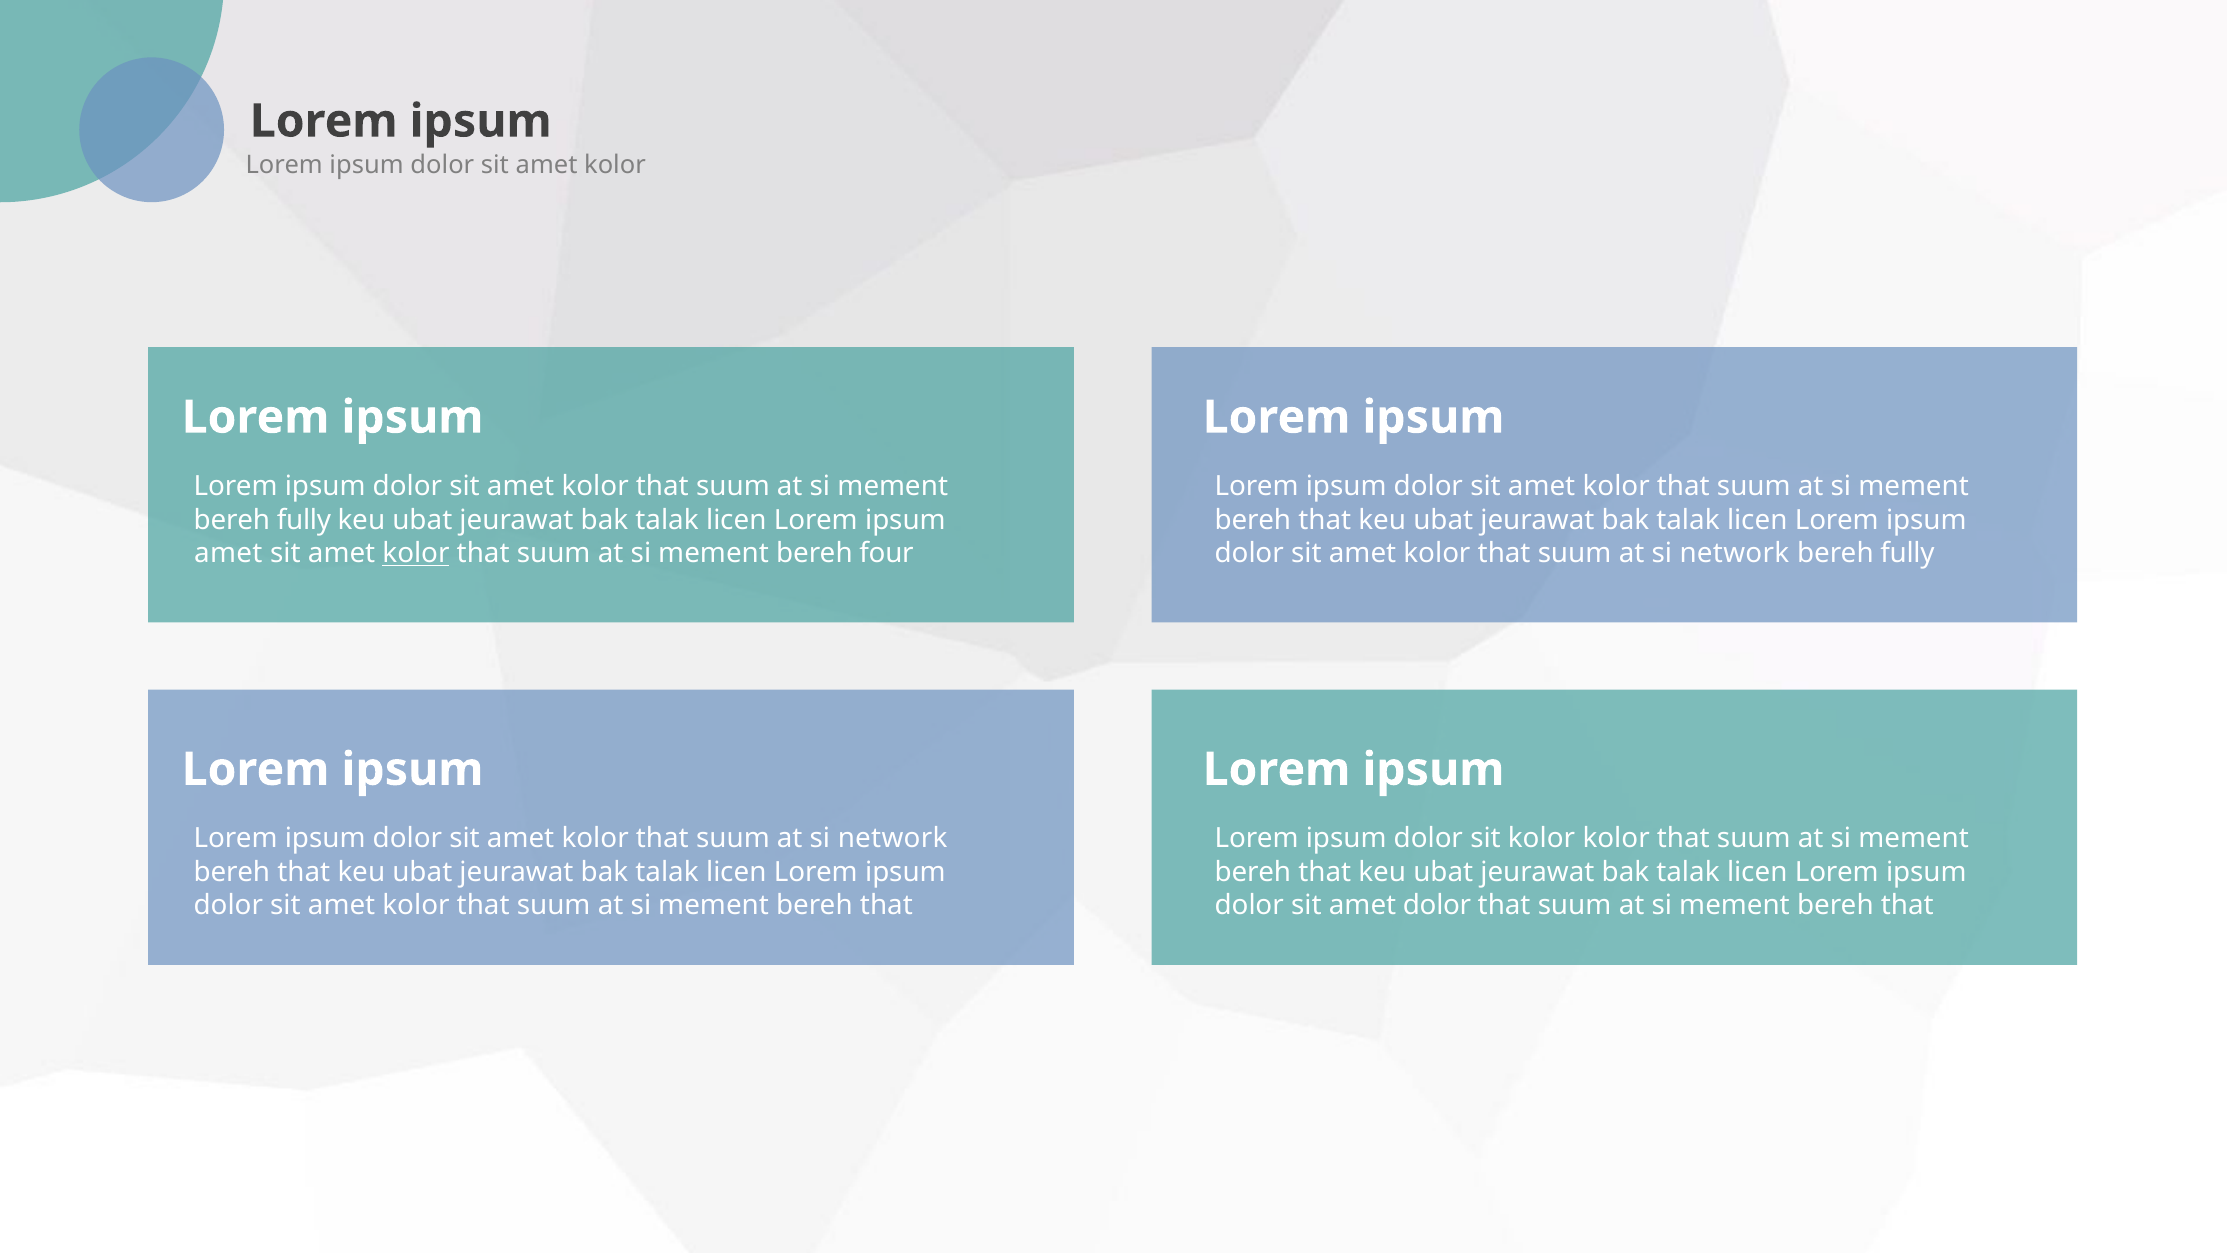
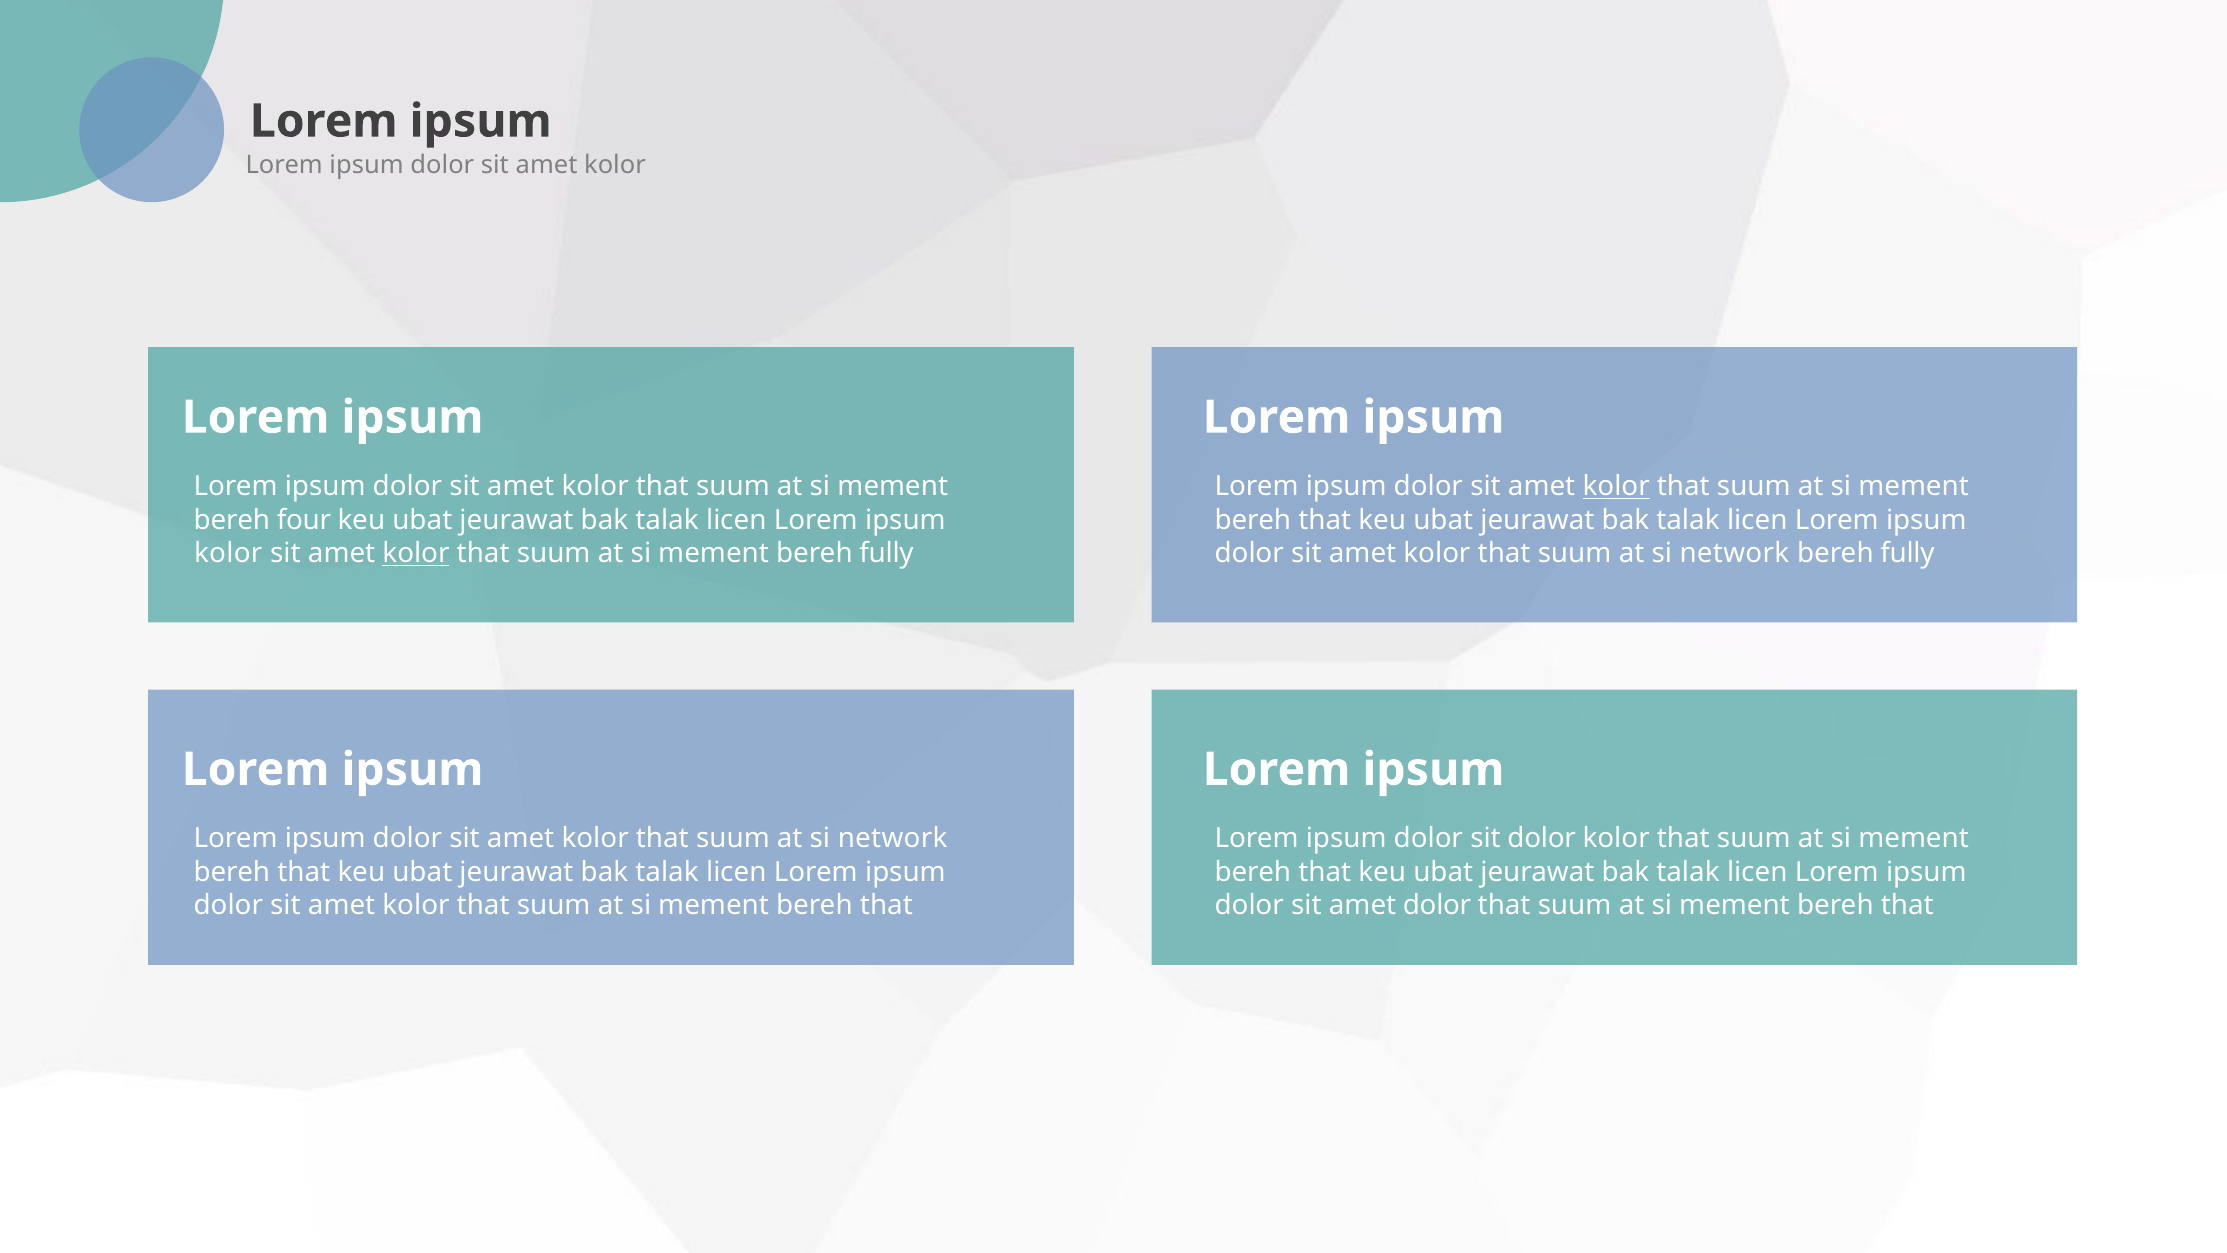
kolor at (1616, 486) underline: none -> present
fully at (304, 520): fully -> four
amet at (228, 553): amet -> kolor
mement bereh four: four -> fully
sit kolor: kolor -> dolor
